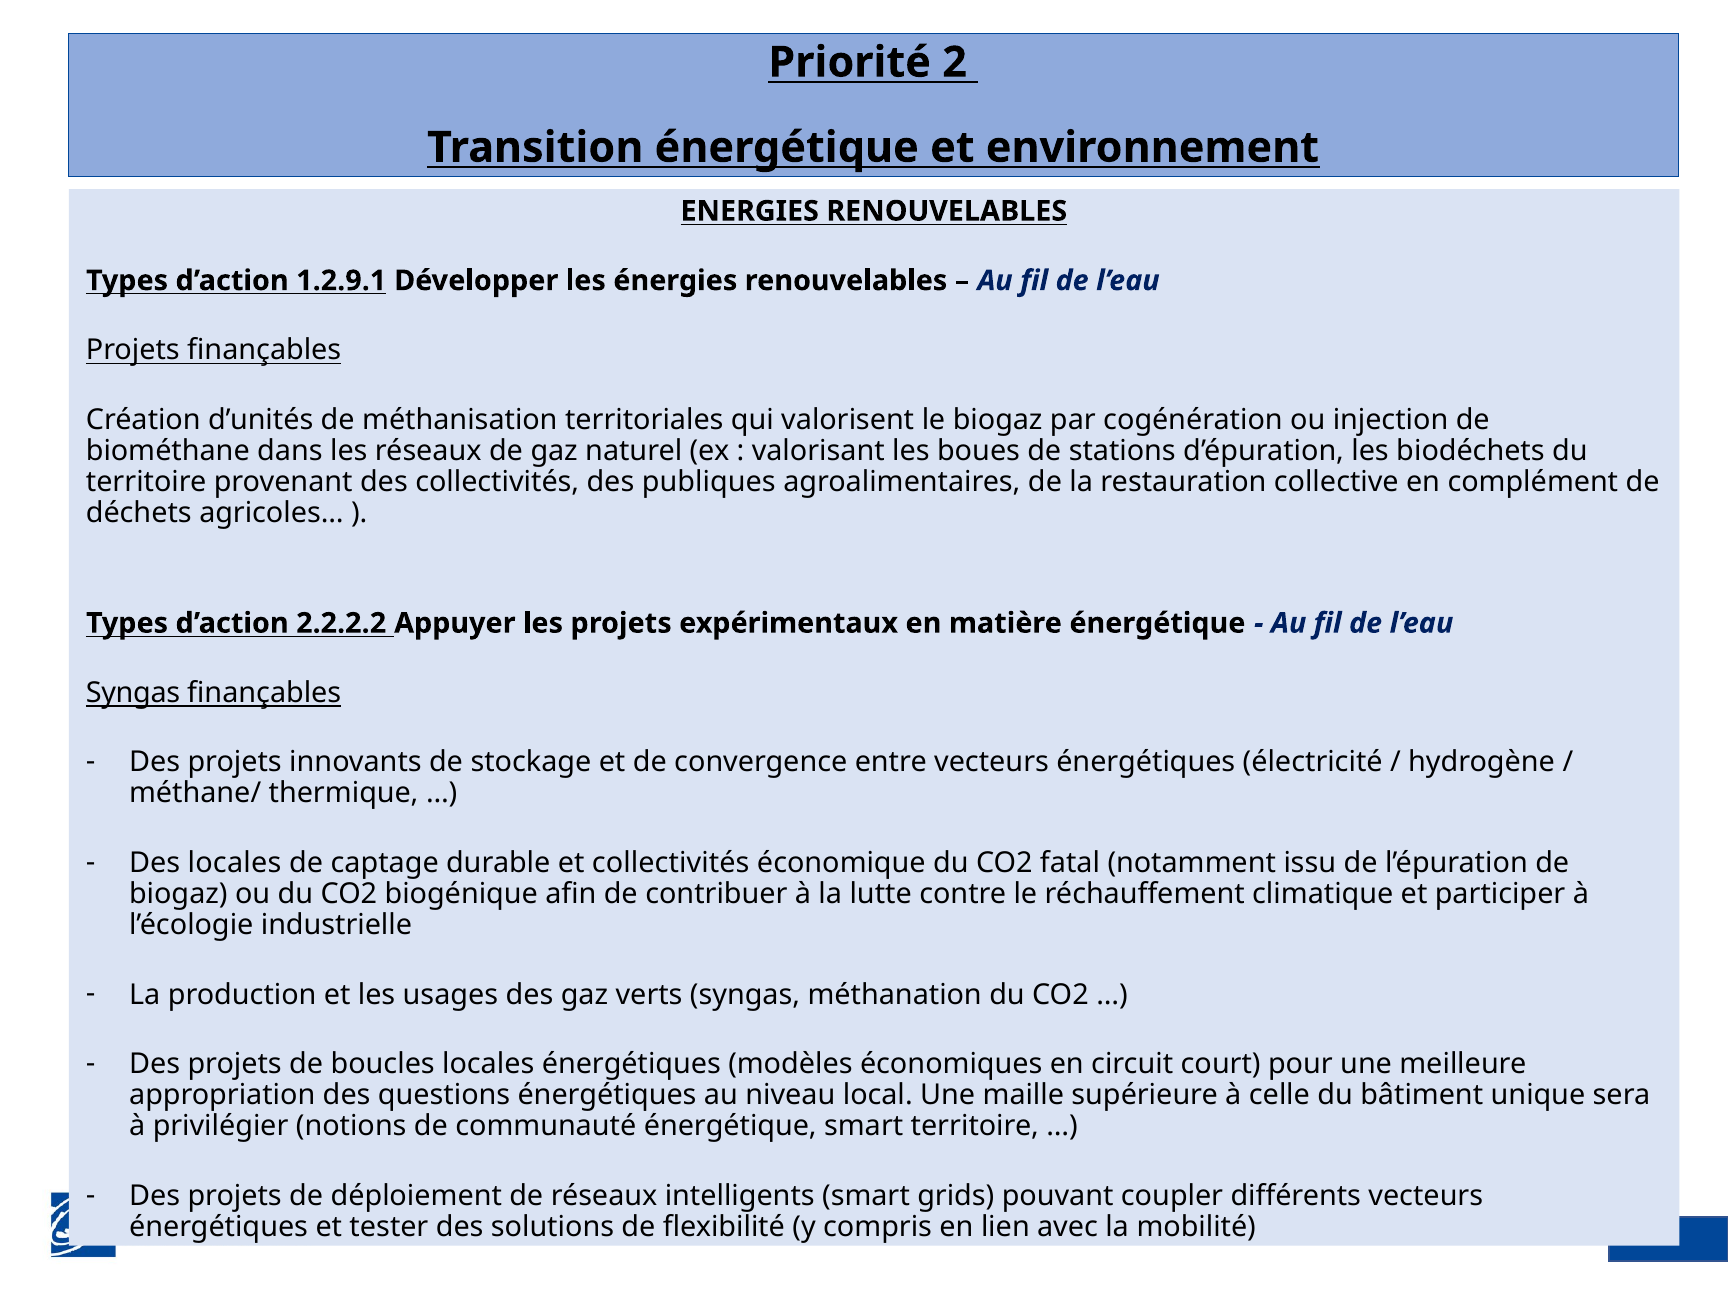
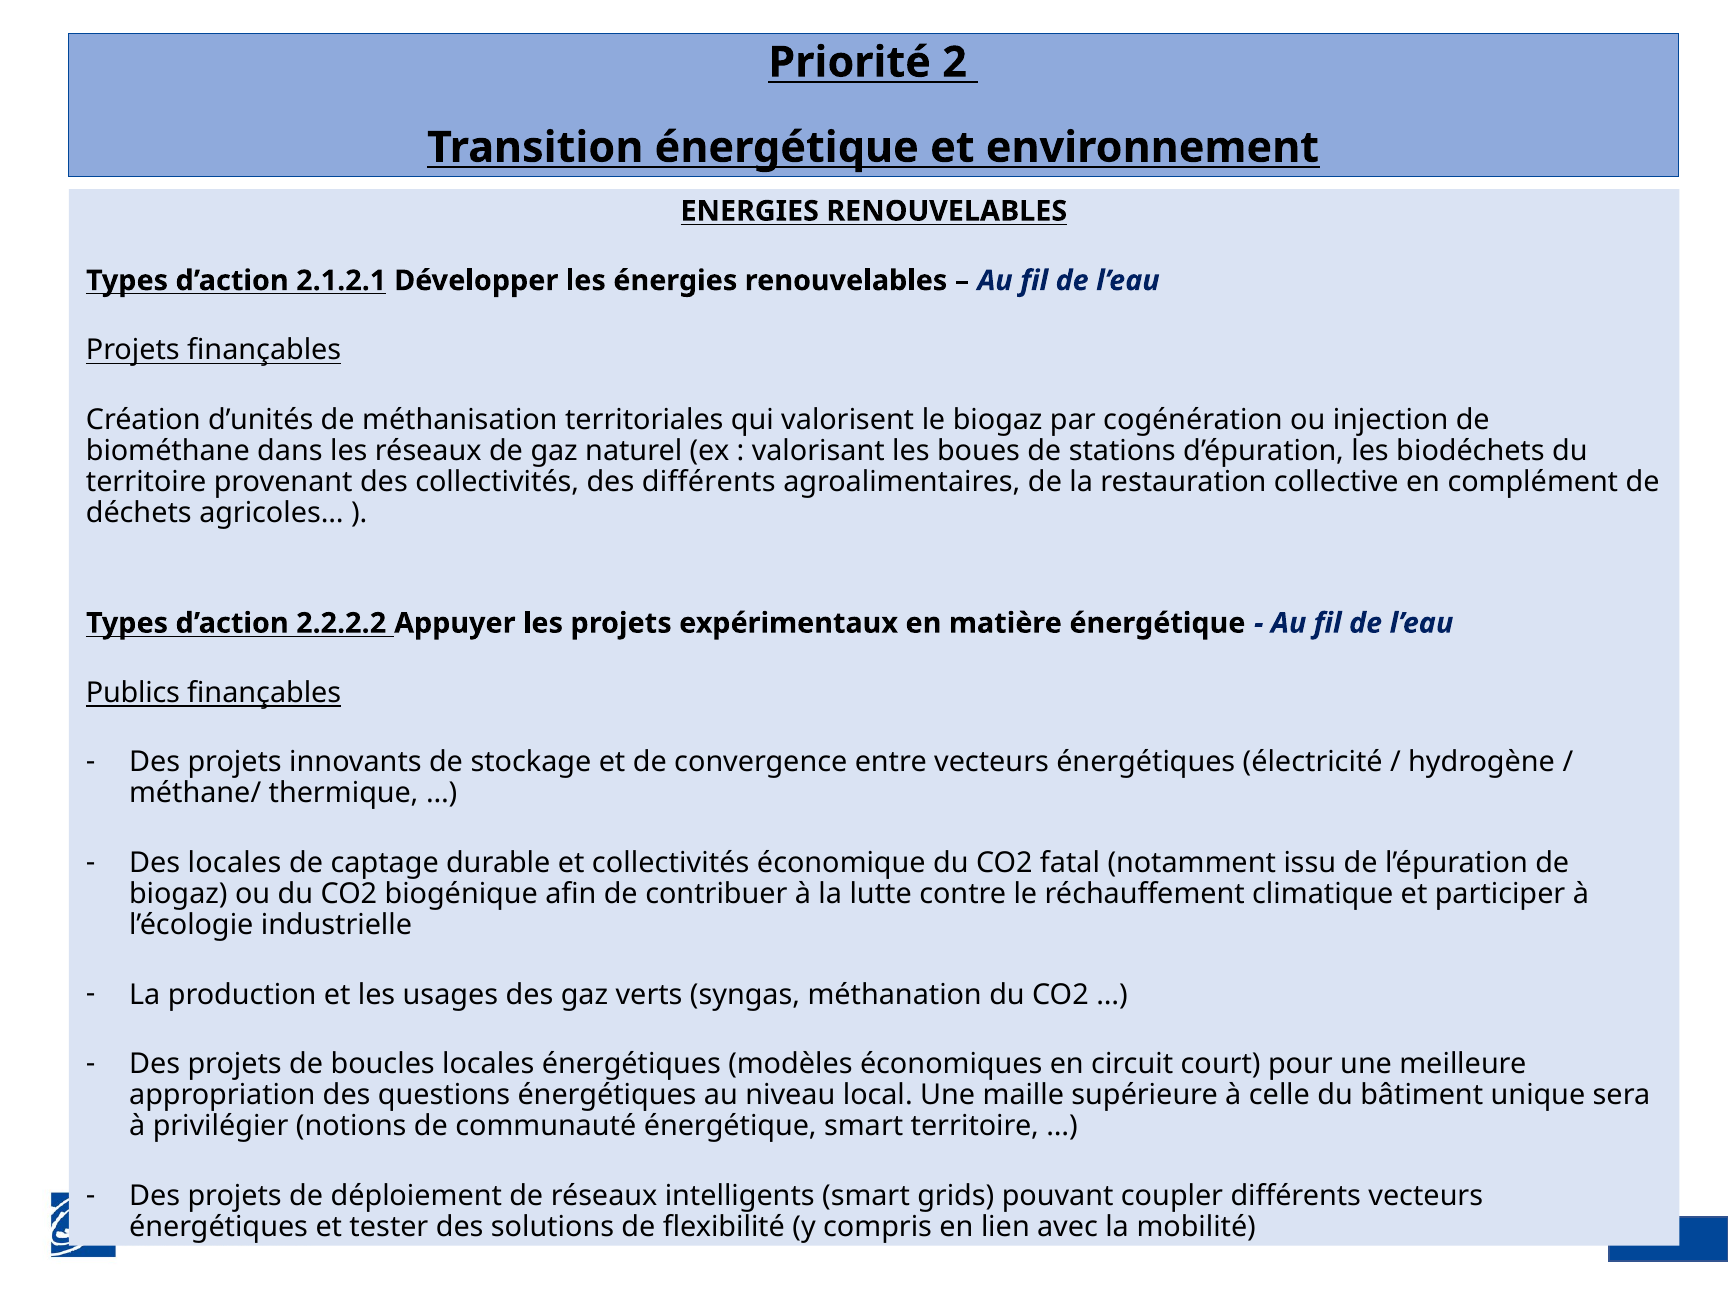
1.2.9.1: 1.2.9.1 -> 2.1.2.1
des publiques: publiques -> différents
Syngas at (133, 693): Syngas -> Publics
